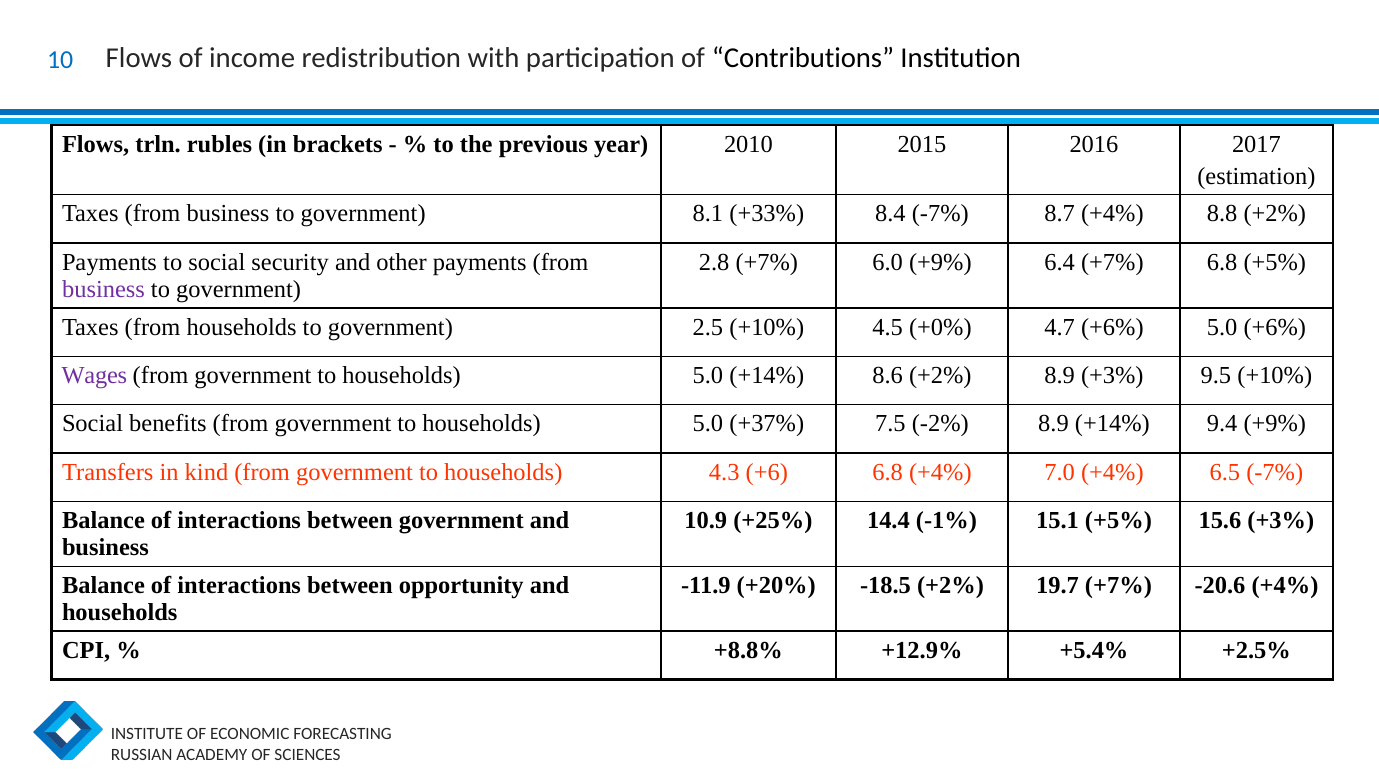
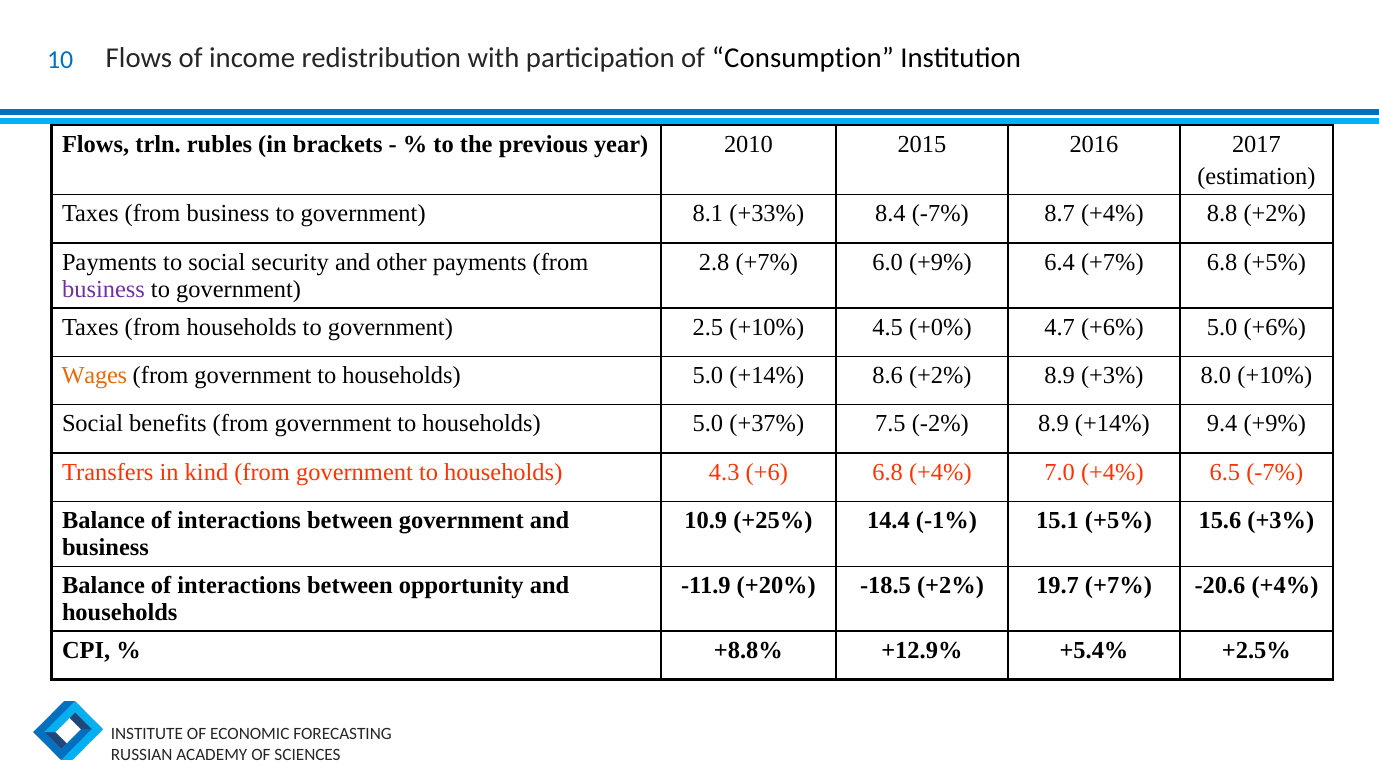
Contributions: Contributions -> Consumption
Wages colour: purple -> orange
9.5: 9.5 -> 8.0
